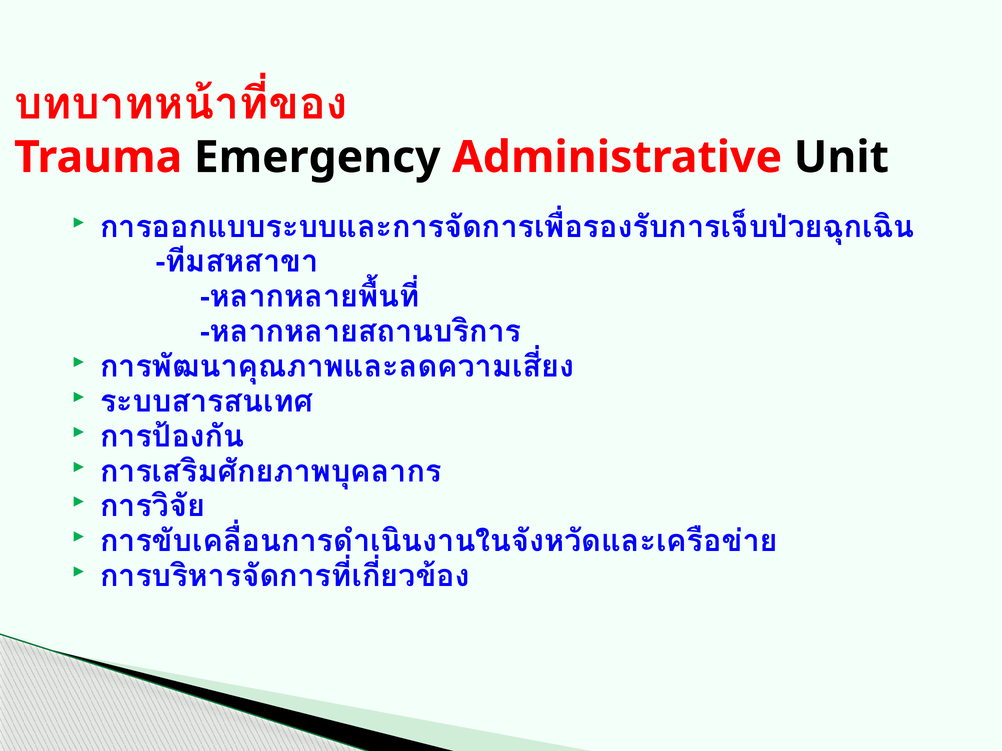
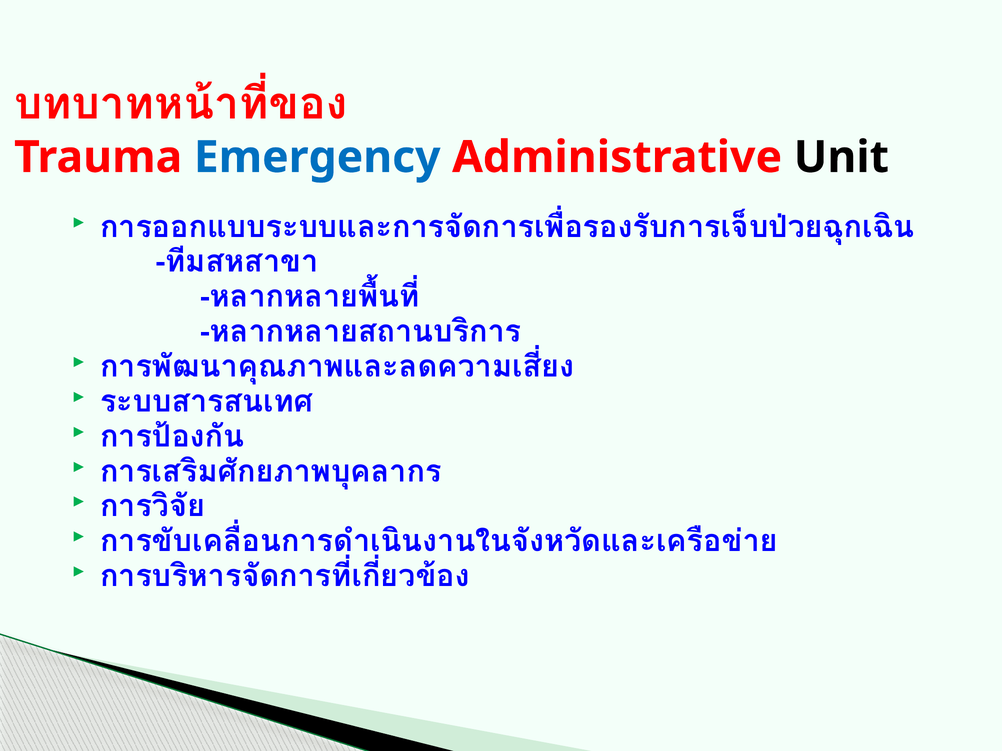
Emergency colour: black -> blue
